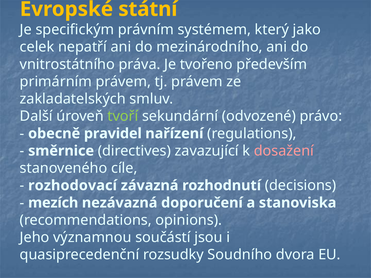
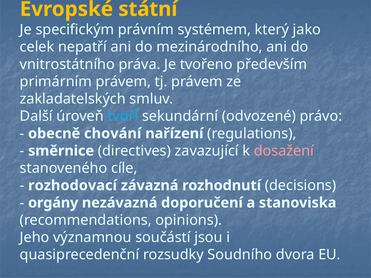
tvoří colour: light green -> light blue
pravidel: pravidel -> chování
mezích: mezích -> orgány
